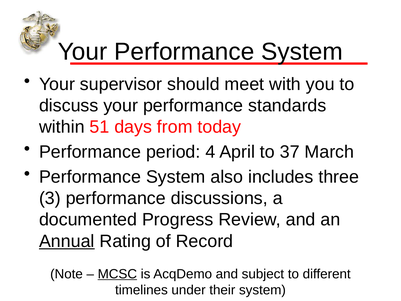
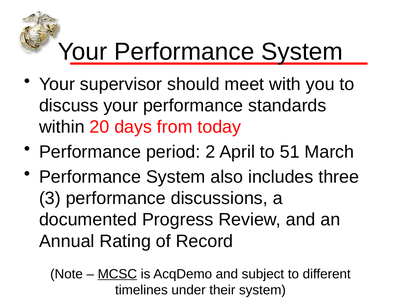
51: 51 -> 20
4: 4 -> 2
37: 37 -> 51
Annual underline: present -> none
